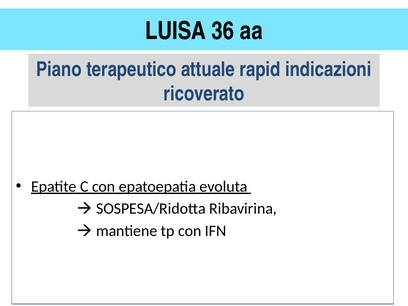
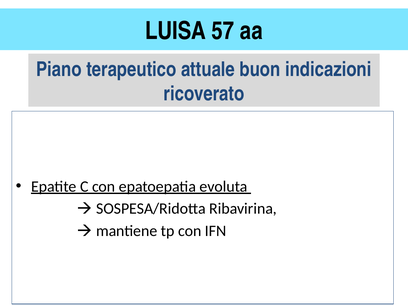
36: 36 -> 57
rapid: rapid -> buon
